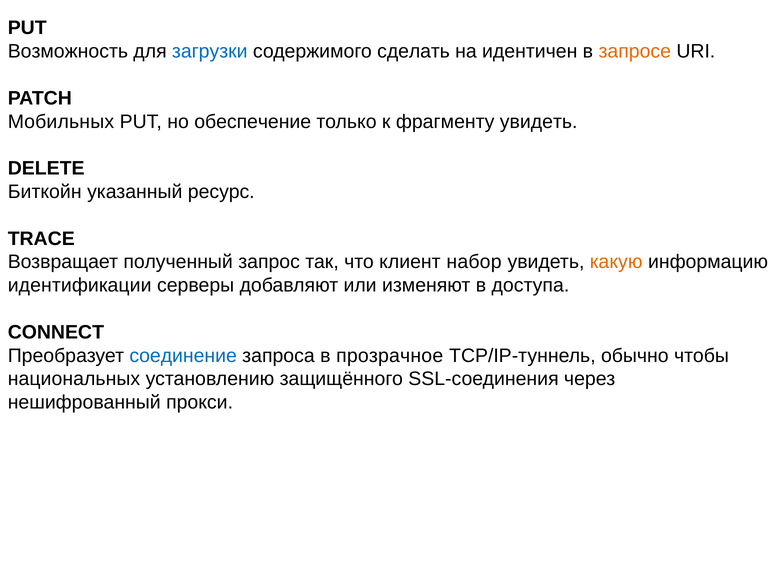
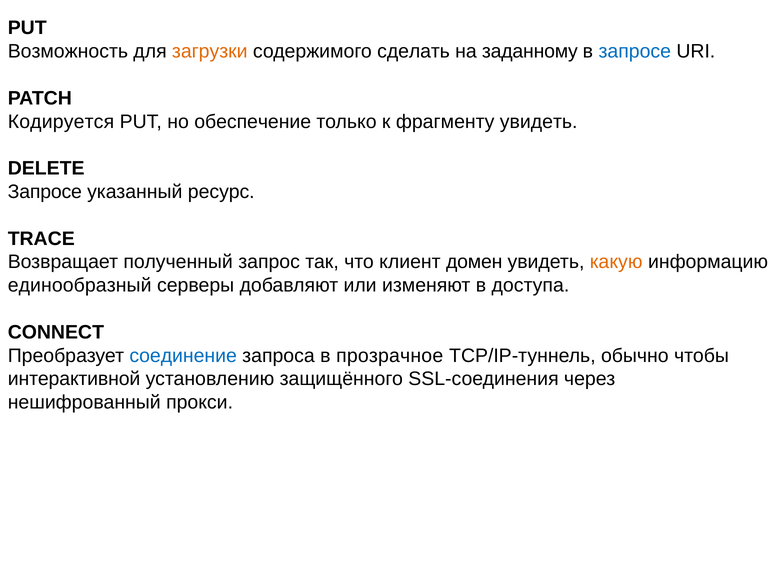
загрузки colour: blue -> orange
идентичен: идентичен -> заданному
запросе at (635, 51) colour: orange -> blue
Мобильных: Мобильных -> Кодируется
Биткойн at (45, 192): Биткойн -> Запросе
набор: набор -> домен
идентификации: идентификации -> единообразный
национальных: национальных -> интерактивной
